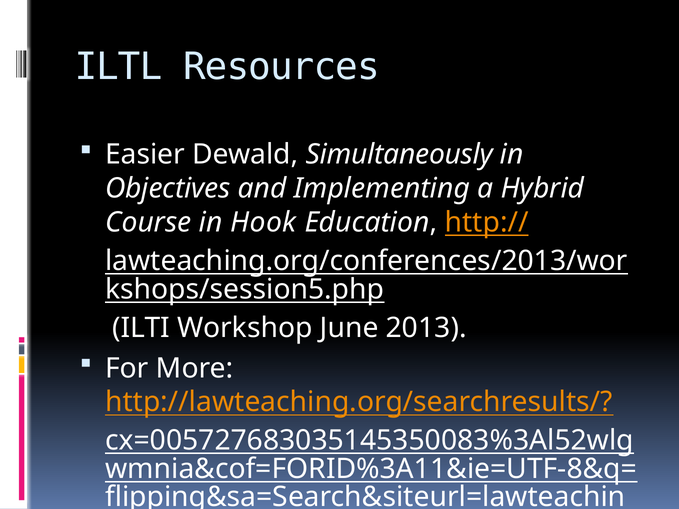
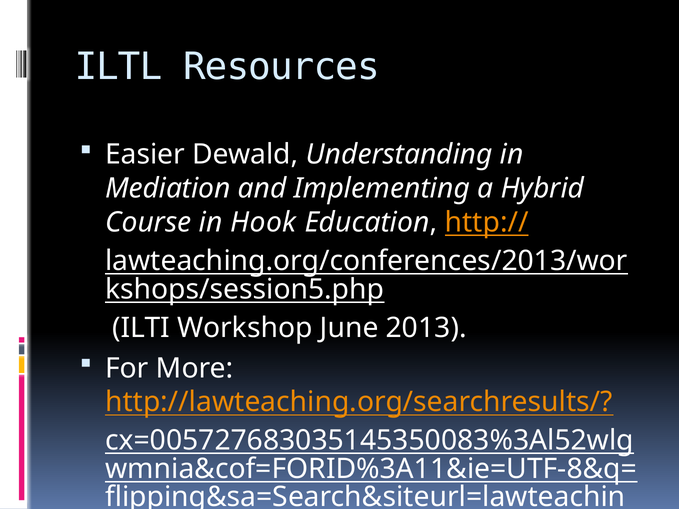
Simultaneously: Simultaneously -> Understanding
Objectives: Objectives -> Mediation
